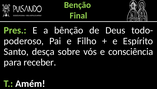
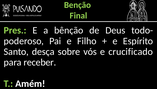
consciência: consciência -> crucificado
